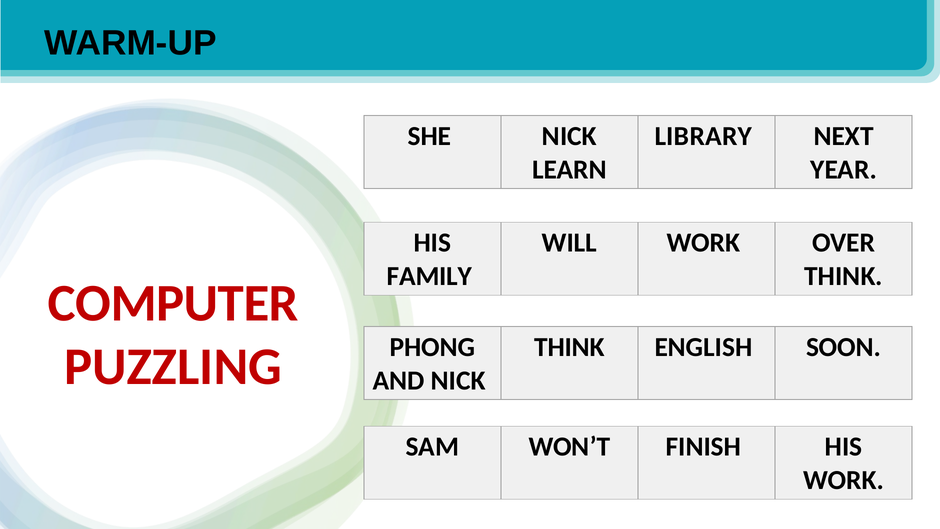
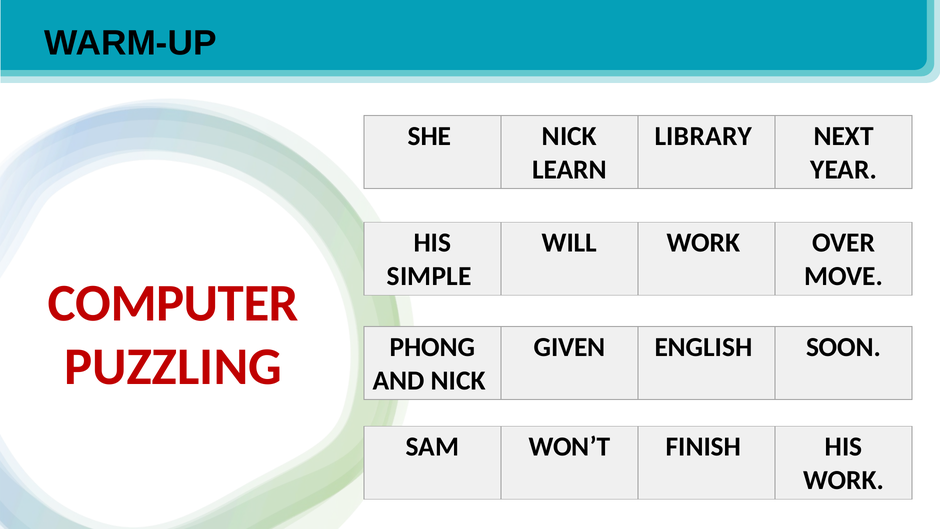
FAMILY: FAMILY -> SIMPLE
THINK at (844, 276): THINK -> MOVE
THINK at (570, 347): THINK -> GIVEN
